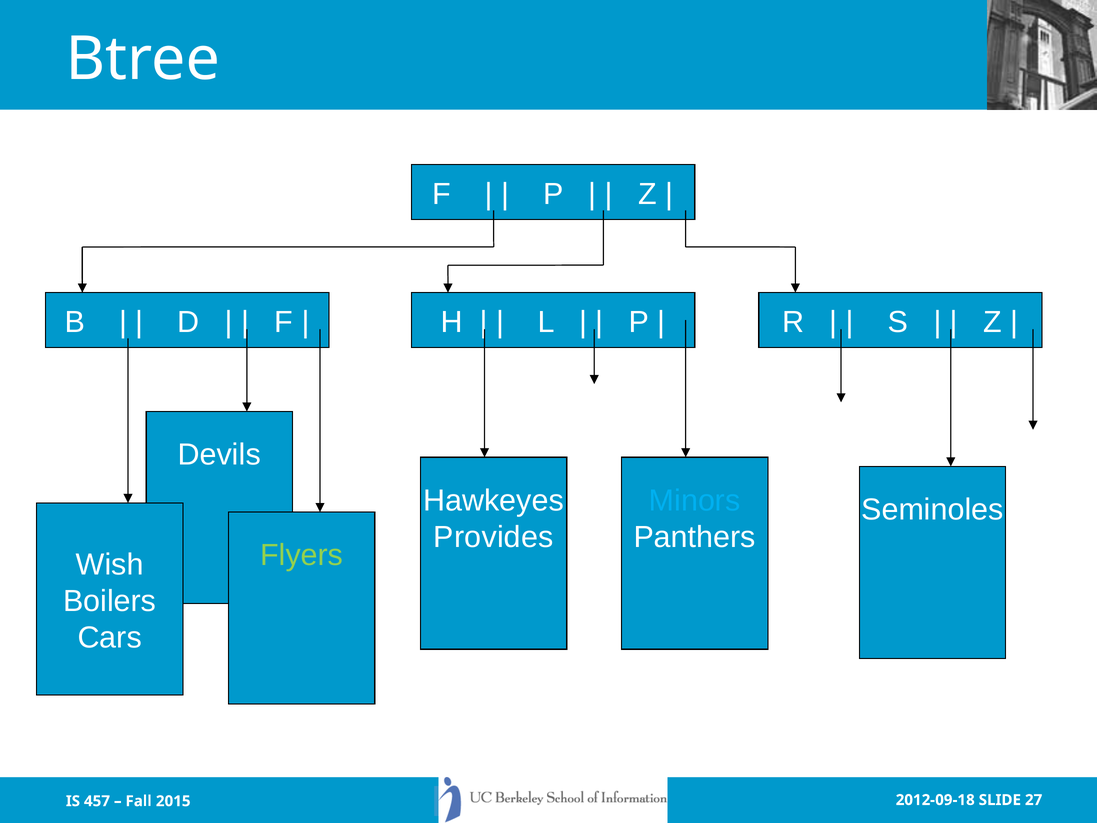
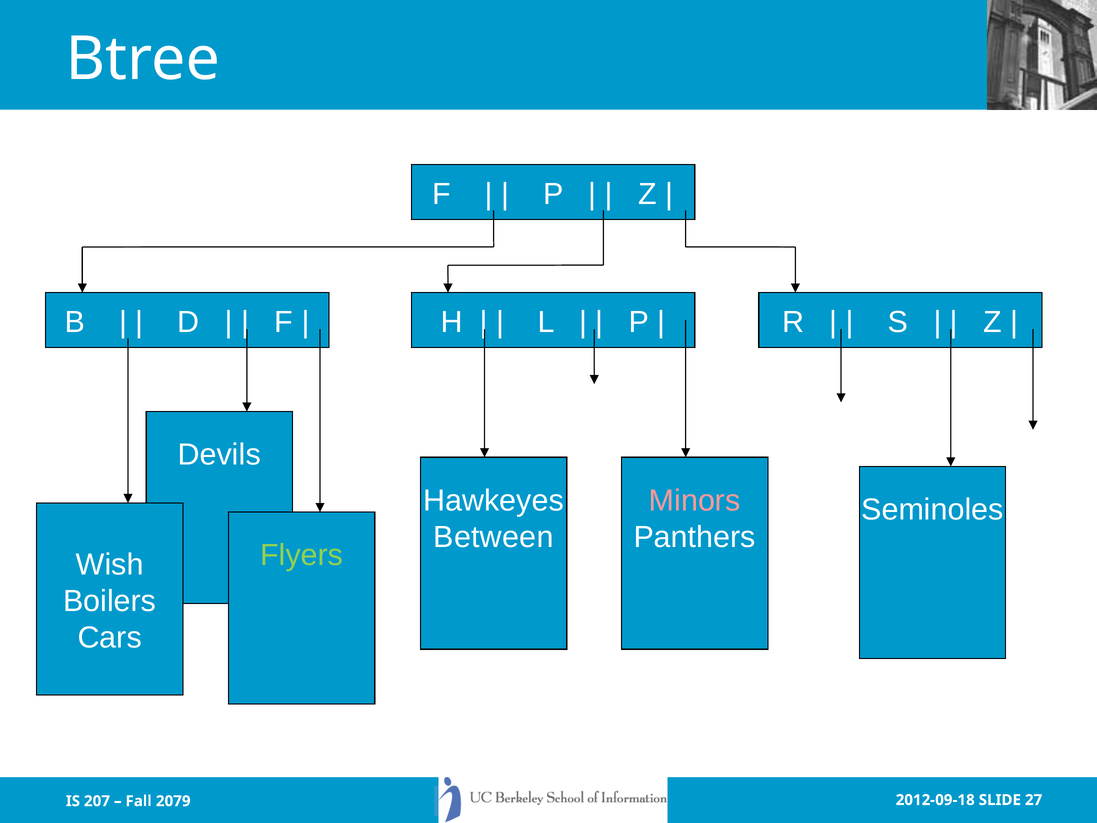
Minors colour: light blue -> pink
Provides: Provides -> Between
457: 457 -> 207
2015: 2015 -> 2079
